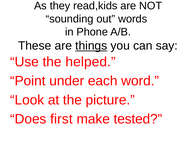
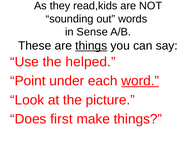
Phone: Phone -> Sense
word underline: none -> present
make tested: tested -> things
